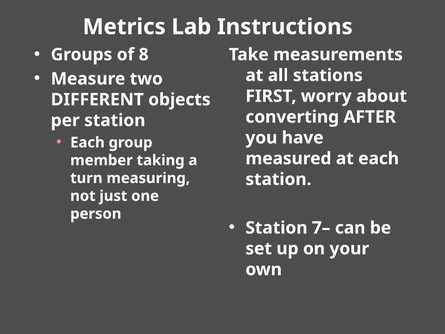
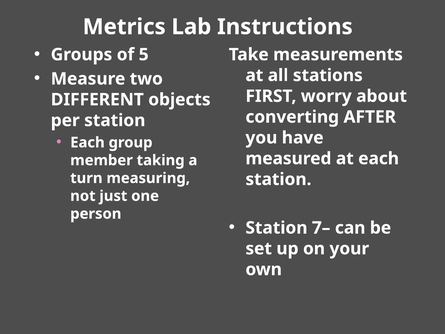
8: 8 -> 5
